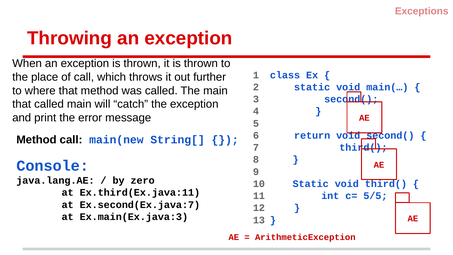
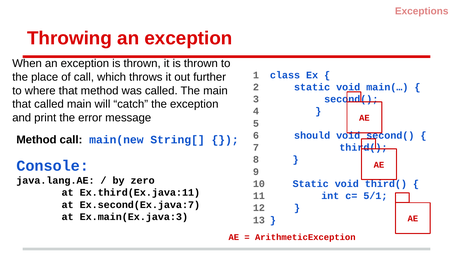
return: return -> should
5/5: 5/5 -> 5/1
